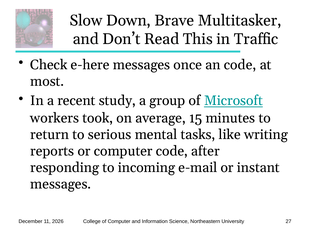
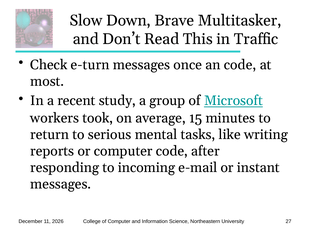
e-here: e-here -> e-turn
